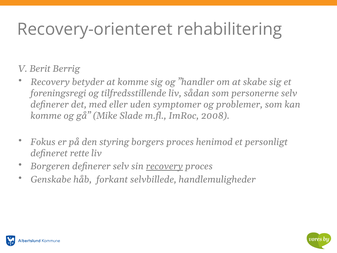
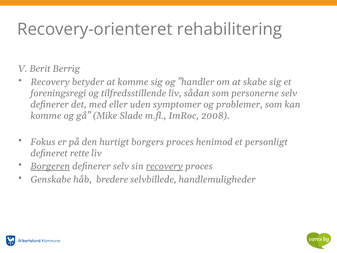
styring: styring -> hurtigt
Borgeren underline: none -> present
forkant: forkant -> bredere
